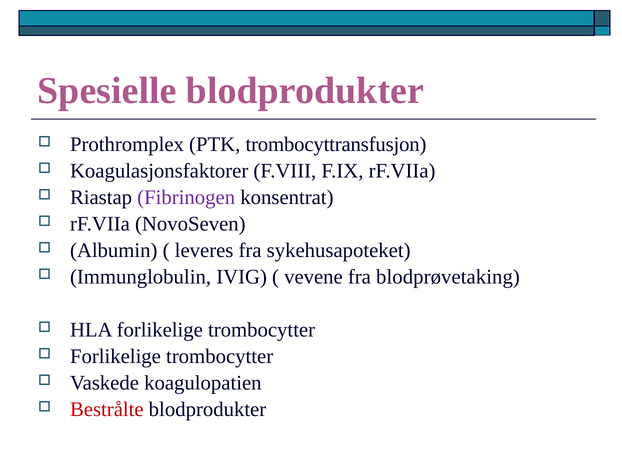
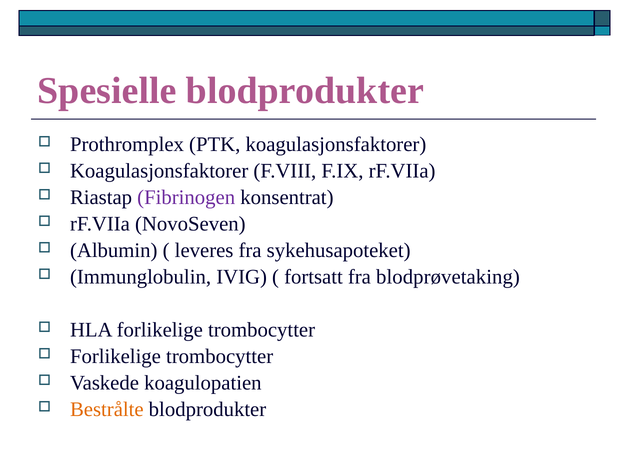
PTK trombocyttransfusjon: trombocyttransfusjon -> koagulasjonsfaktorer
vevene: vevene -> fortsatt
Bestrålte colour: red -> orange
